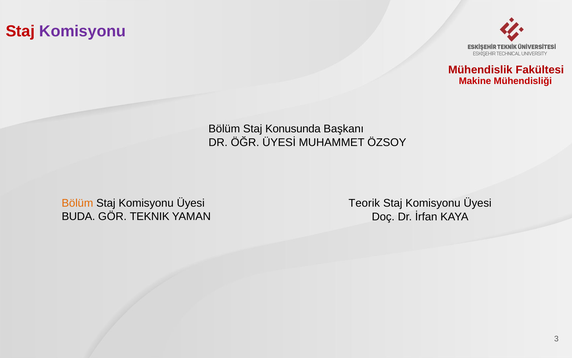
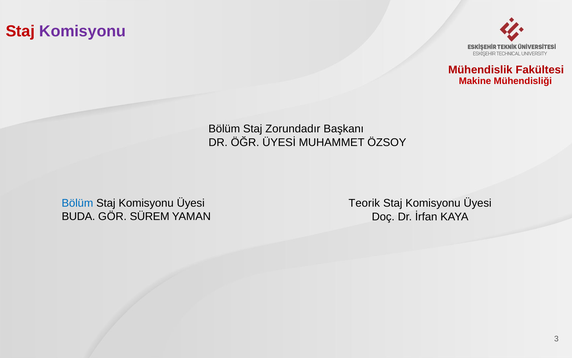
Konusunda: Konusunda -> Zorundadır
Bölüm at (77, 203) colour: orange -> blue
TEKNIK: TEKNIK -> SÜREM
